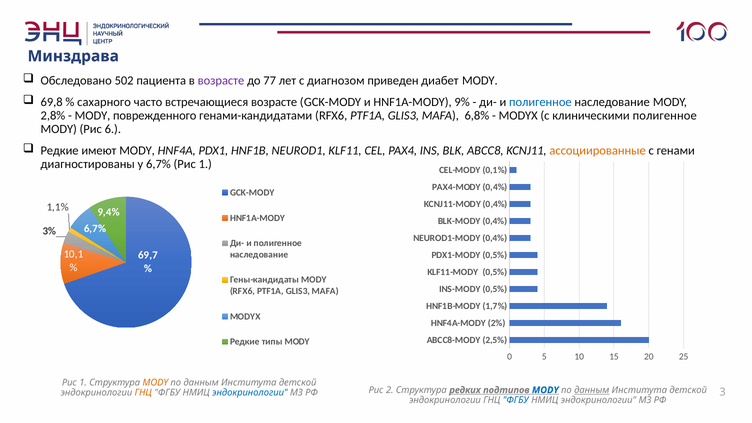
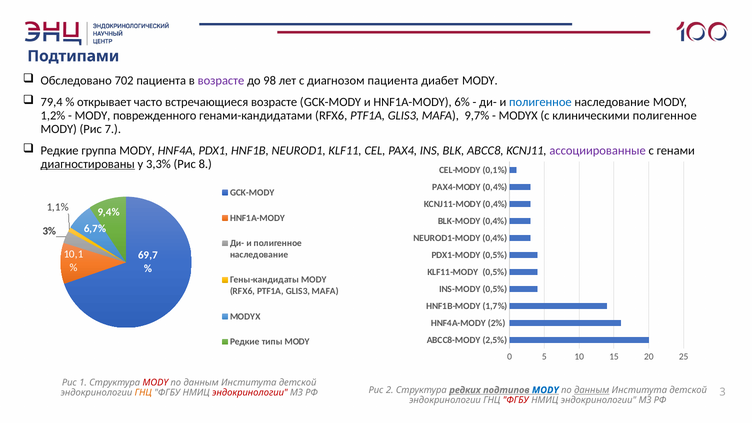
Минздрава: Минздрава -> Подтипами
502: 502 -> 702
77: 77 -> 98
диагнозом приведен: приведен -> пациента
69,8: 69,8 -> 79,4
сахарного: сахарного -> открывает
9%: 9% -> 6%
2,8%: 2,8% -> 1,2%
6,8%: 6,8% -> 9,7%
6: 6 -> 7
имеют: имеют -> группа
ассоциированные colour: orange -> purple
диагностированы underline: none -> present
у 6,7%: 6,7% -> 3,3%
1 at (205, 164): 1 -> 8
MODY at (155, 382) colour: orange -> red
эндокринологии at (250, 393) colour: blue -> red
ФГБУ at (516, 400) colour: blue -> red
